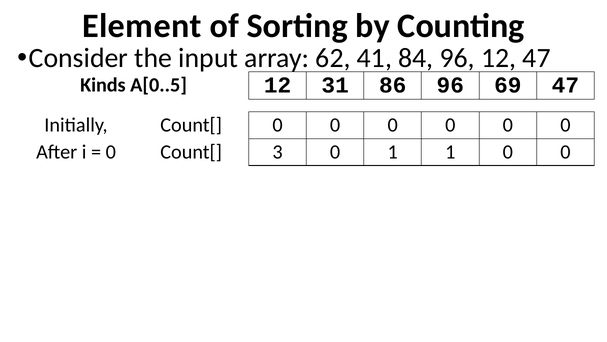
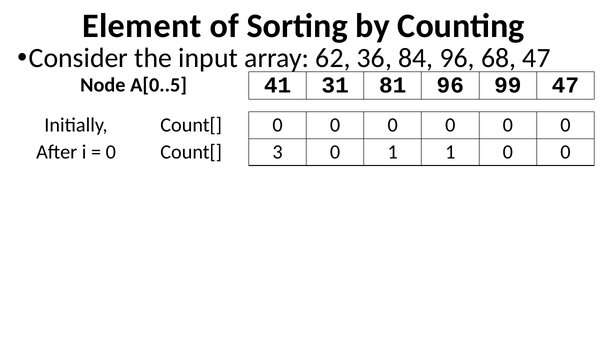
41: 41 -> 36
96 12: 12 -> 68
Kinds: Kinds -> Node
A[0..5 12: 12 -> 41
86: 86 -> 81
69: 69 -> 99
